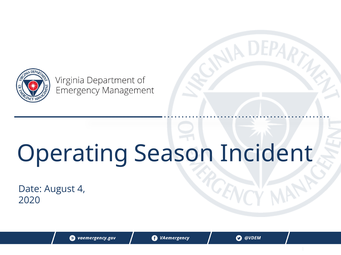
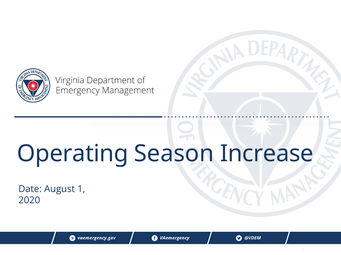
Incident: Incident -> Increase
August 4: 4 -> 1
